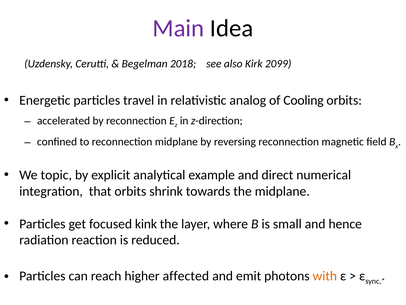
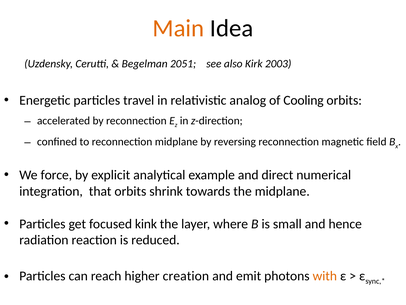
Main colour: purple -> orange
2018: 2018 -> 2051
2099: 2099 -> 2003
topic: topic -> force
affected: affected -> creation
